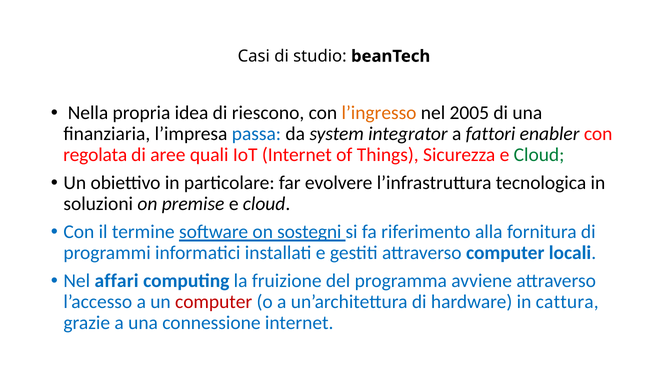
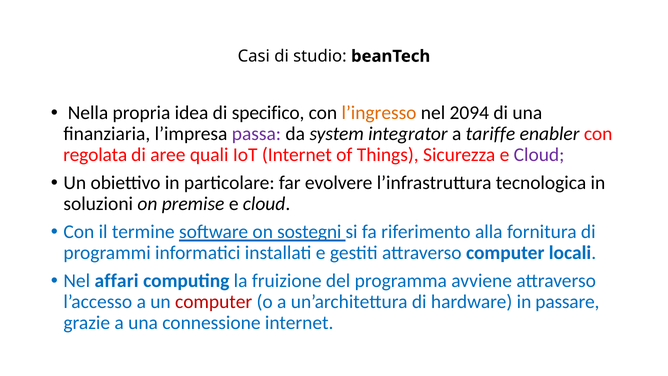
riescono: riescono -> specifico
2005: 2005 -> 2094
passa colour: blue -> purple
fattori: fattori -> tariffe
Cloud at (539, 155) colour: green -> purple
cattura: cattura -> passare
